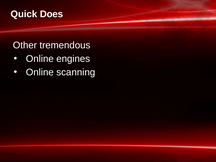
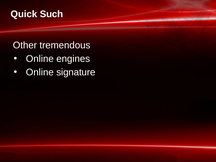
Does: Does -> Such
scanning: scanning -> signature
